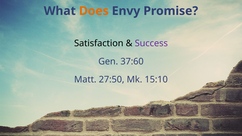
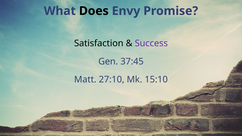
Does colour: orange -> black
37:60: 37:60 -> 37:45
27:50: 27:50 -> 27:10
